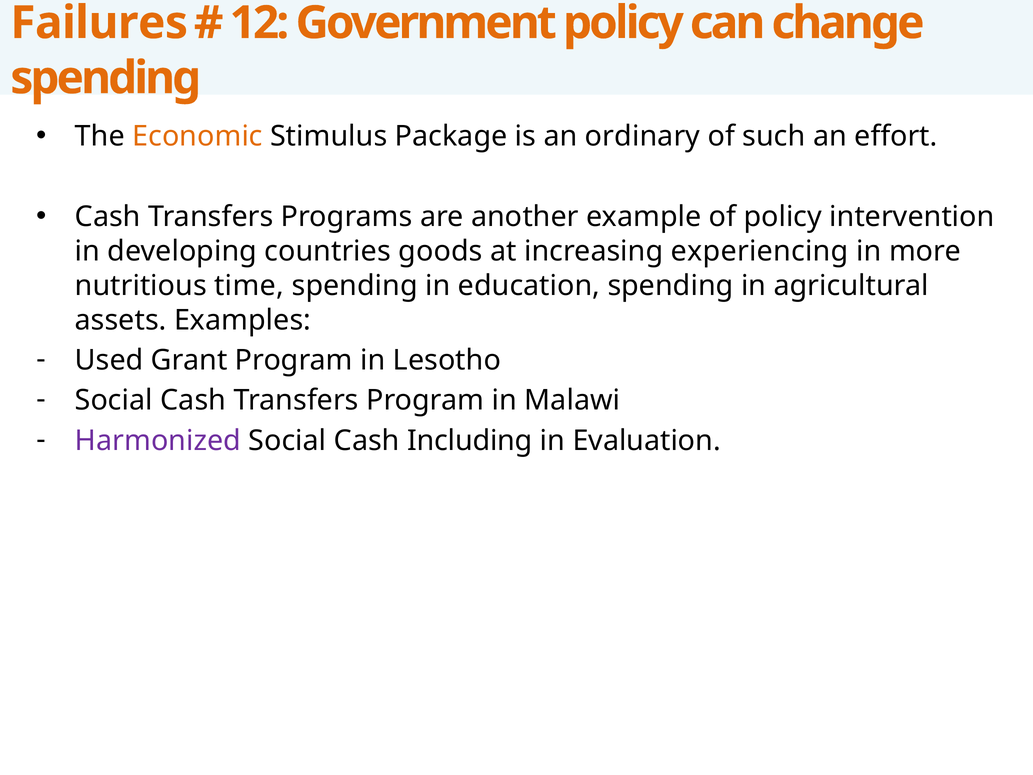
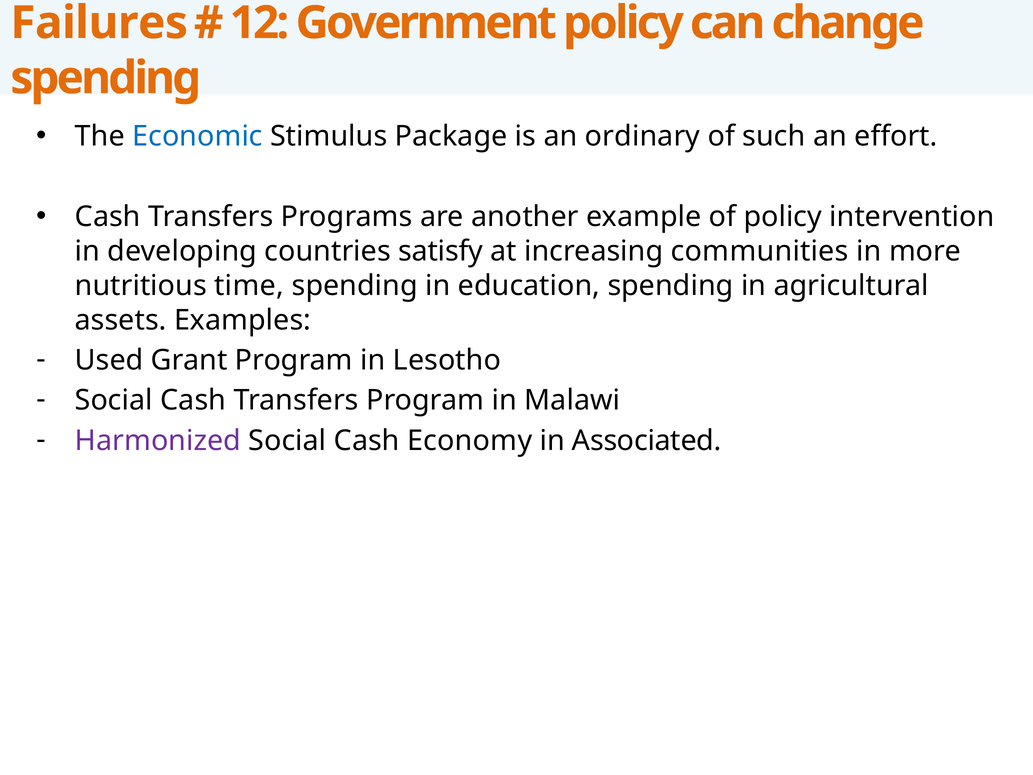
Economic colour: orange -> blue
goods: goods -> satisfy
experiencing: experiencing -> communities
Including: Including -> Economy
Evaluation: Evaluation -> Associated
